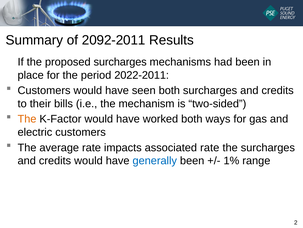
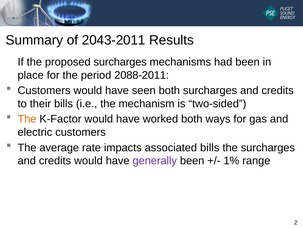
2092-2011: 2092-2011 -> 2043-2011
2022-2011: 2022-2011 -> 2088-2011
associated rate: rate -> bills
generally colour: blue -> purple
